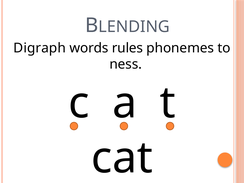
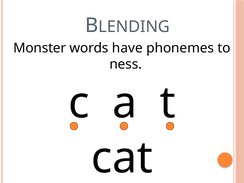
Digraph: Digraph -> Monster
rules: rules -> have
